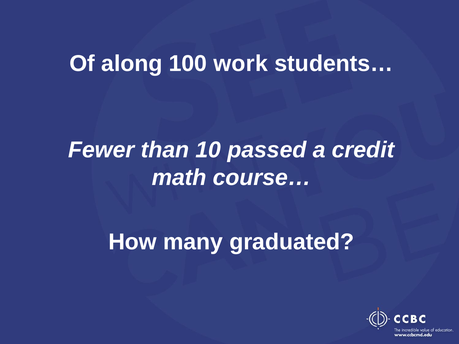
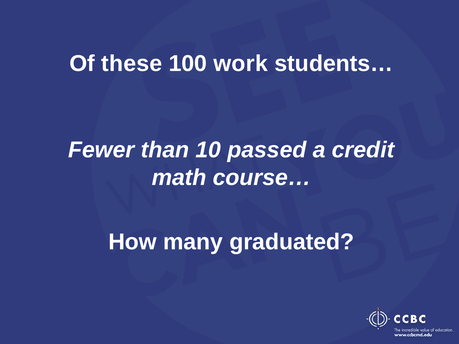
along: along -> these
